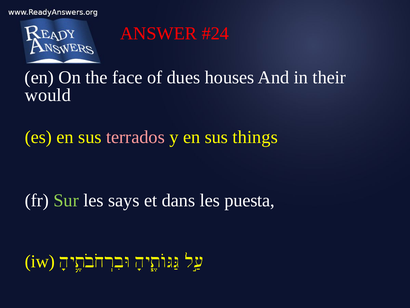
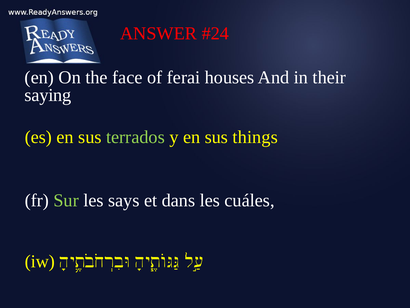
dues: dues -> ferai
would: would -> saying
terrados colour: pink -> light green
puesta: puesta -> cuáles
